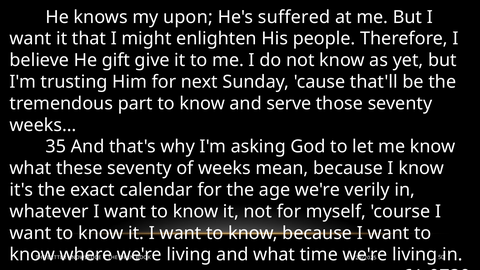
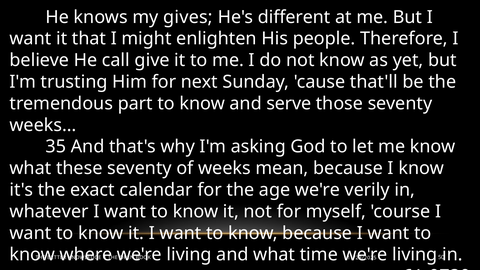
upon: upon -> gives
suffered: suffered -> different
gift: gift -> call
